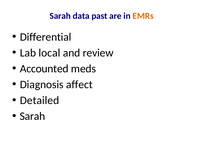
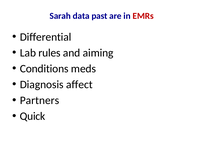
EMRs colour: orange -> red
local: local -> rules
review: review -> aiming
Accounted: Accounted -> Conditions
Detailed: Detailed -> Partners
Sarah at (32, 116): Sarah -> Quick
